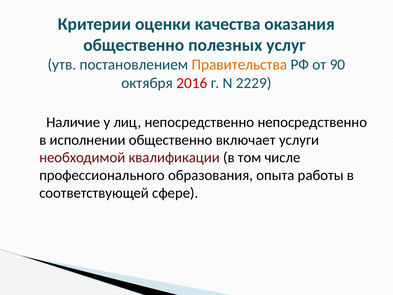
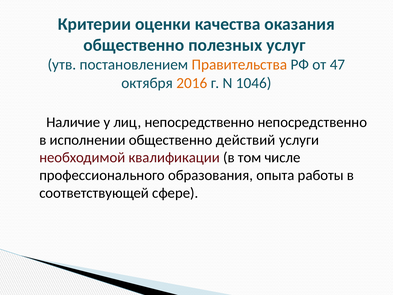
90: 90 -> 47
2016 colour: red -> orange
2229: 2229 -> 1046
включает: включает -> действий
